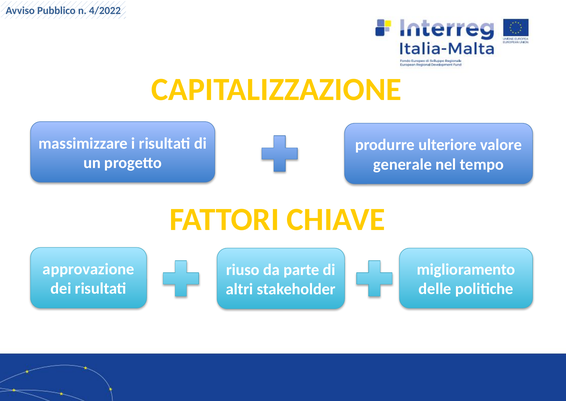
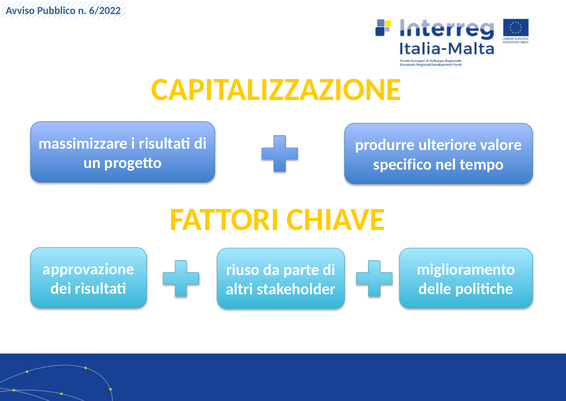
4/2022: 4/2022 -> 6/2022
generale: generale -> specifico
